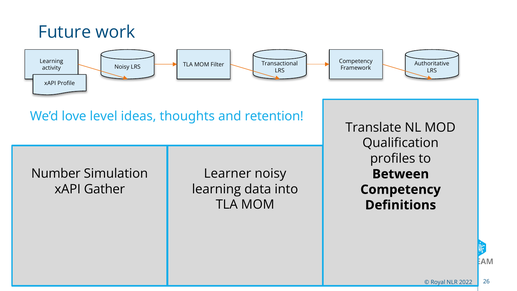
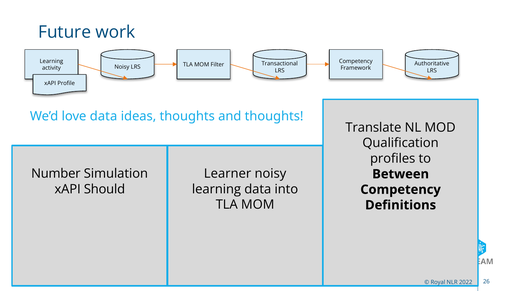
love level: level -> data
and retention: retention -> thoughts
Gather: Gather -> Should
